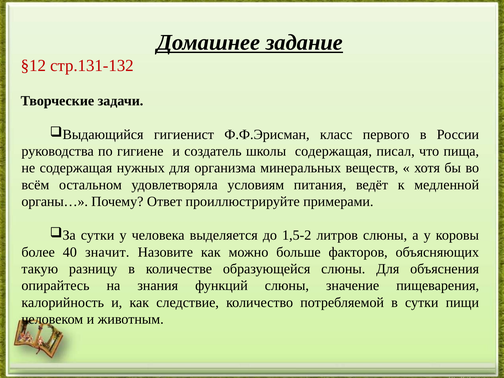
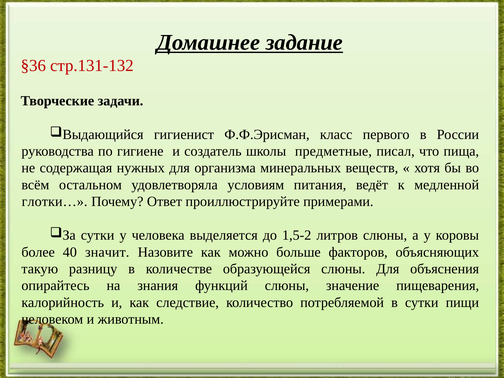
§12: §12 -> §36
школы содержащая: содержащая -> предметные
органы…: органы… -> глотки…
